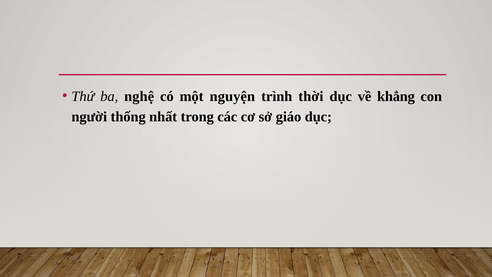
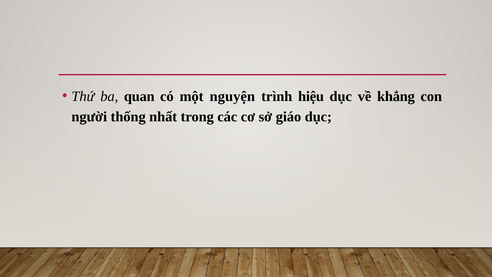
nghệ: nghệ -> quan
thời: thời -> hiệu
